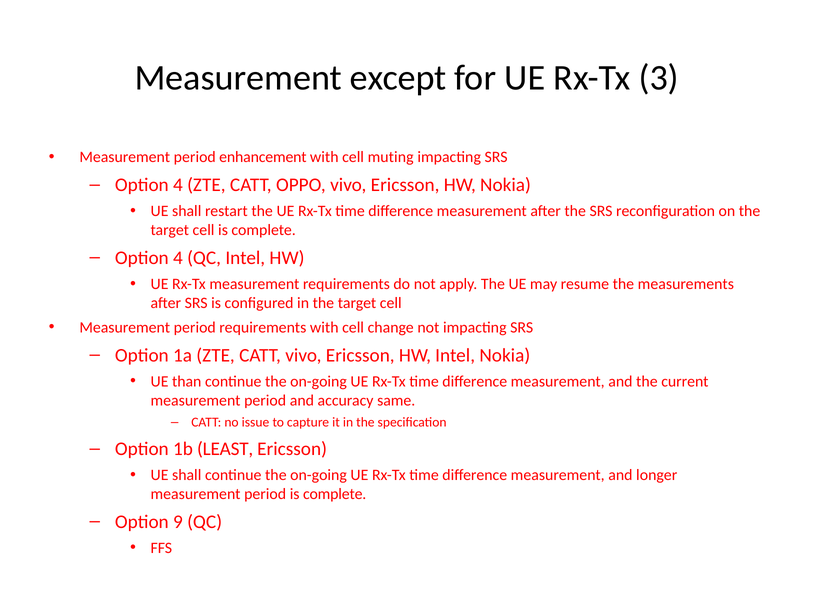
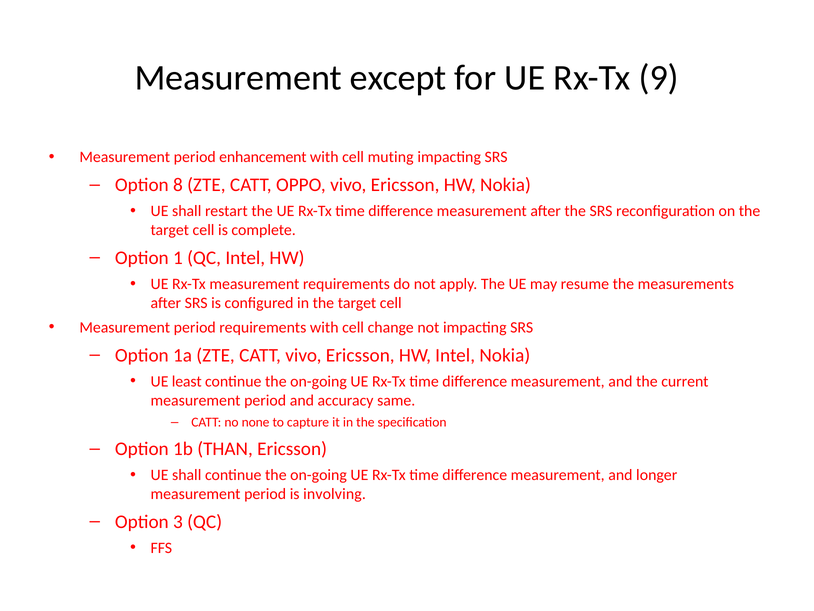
3: 3 -> 9
4 at (178, 185): 4 -> 8
4 at (178, 258): 4 -> 1
than: than -> least
issue: issue -> none
LEAST: LEAST -> THAN
period is complete: complete -> involving
9: 9 -> 3
